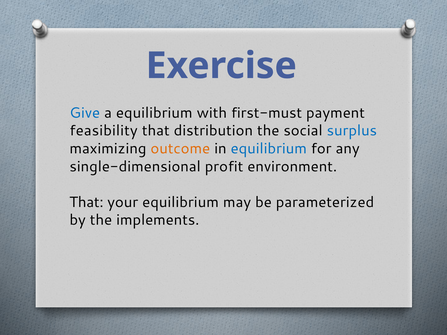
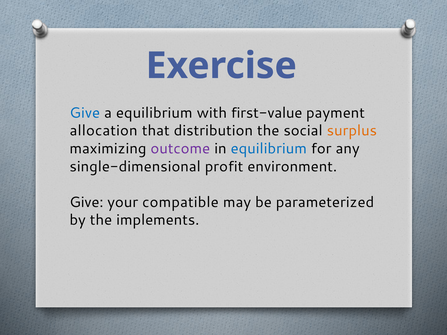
first-must: first-must -> first-value
feasibility: feasibility -> allocation
surplus colour: blue -> orange
outcome colour: orange -> purple
That at (86, 202): That -> Give
your equilibrium: equilibrium -> compatible
